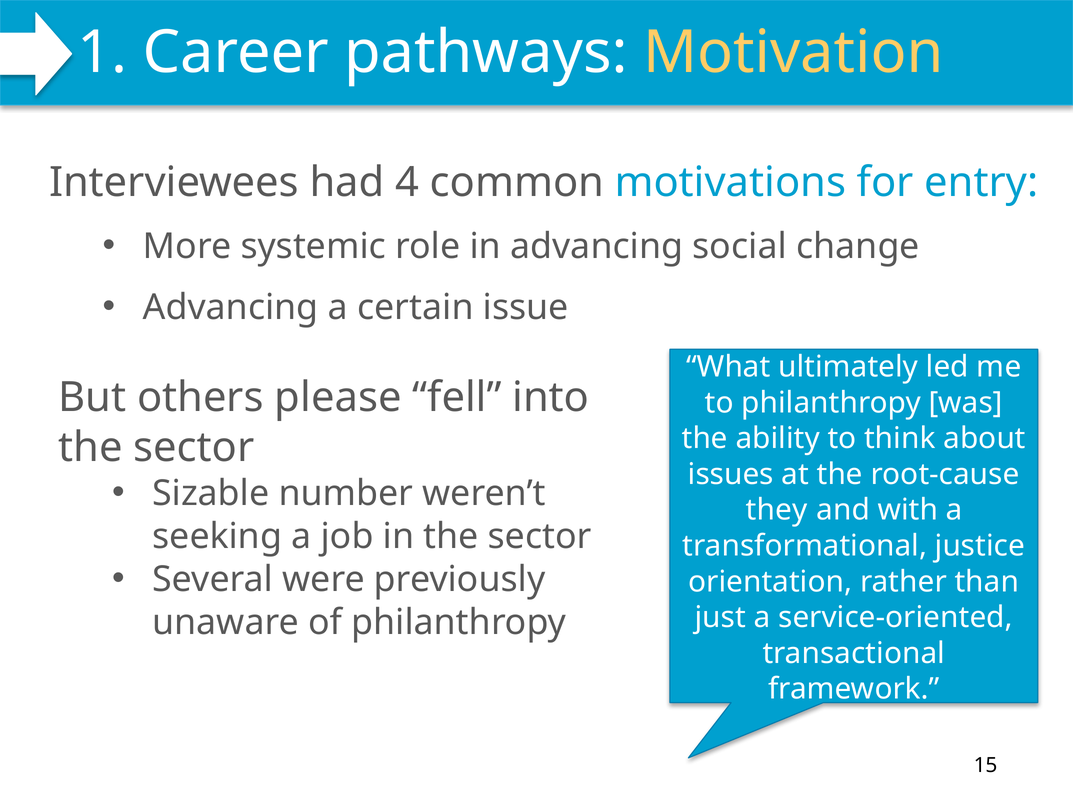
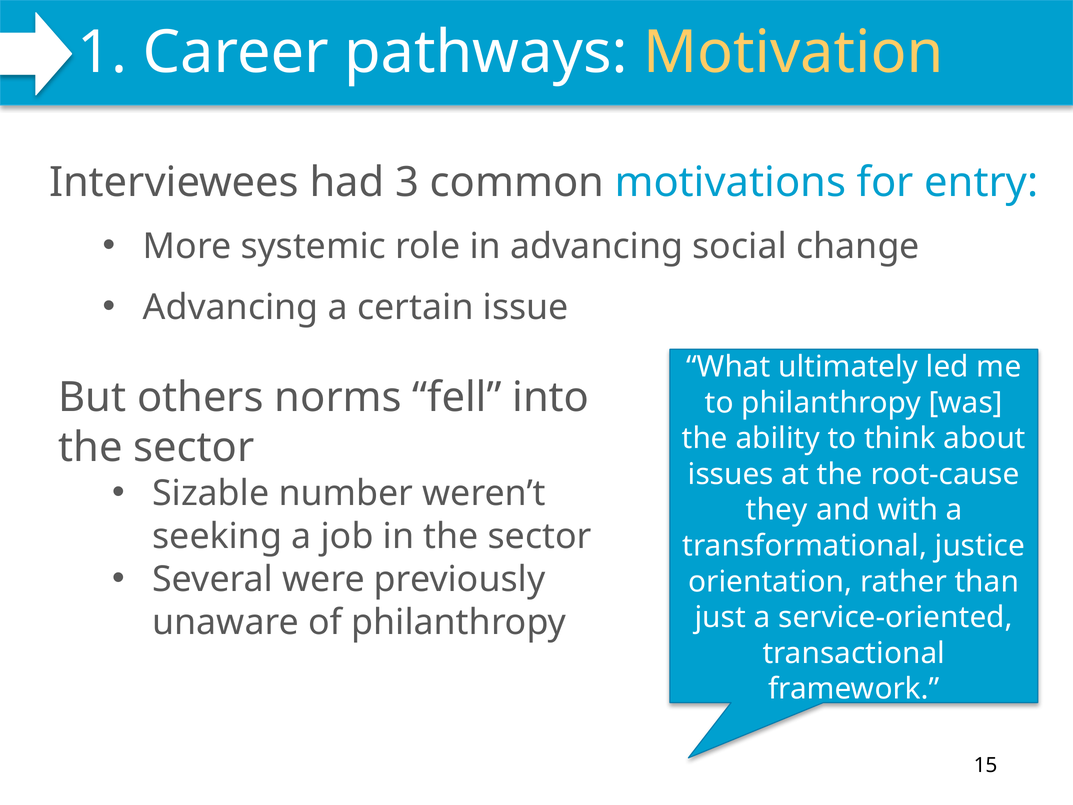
4: 4 -> 3
please: please -> norms
